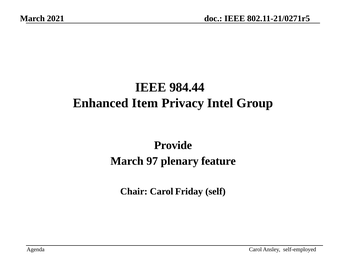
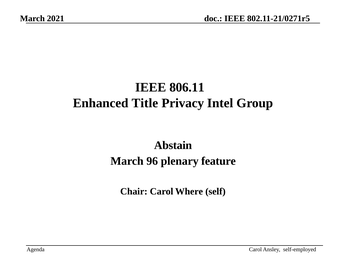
984.44: 984.44 -> 806.11
Item: Item -> Title
Provide: Provide -> Abstain
97: 97 -> 96
Friday: Friday -> Where
